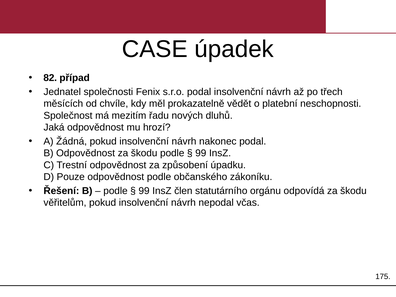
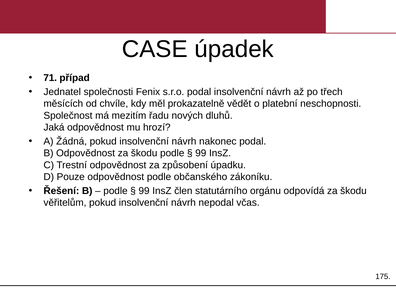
82: 82 -> 71
